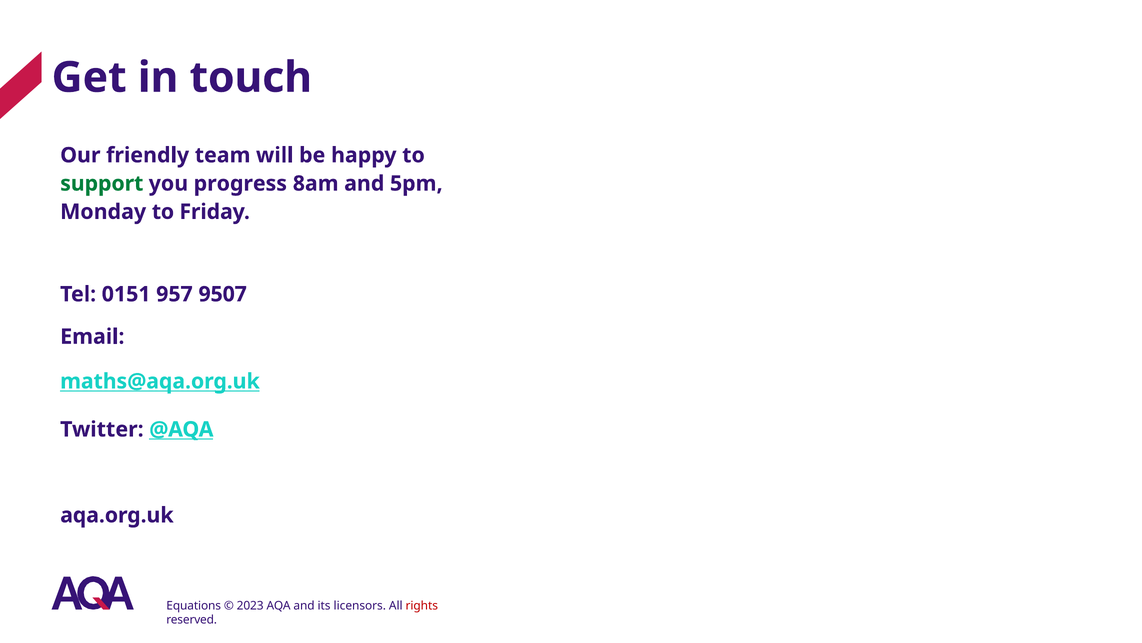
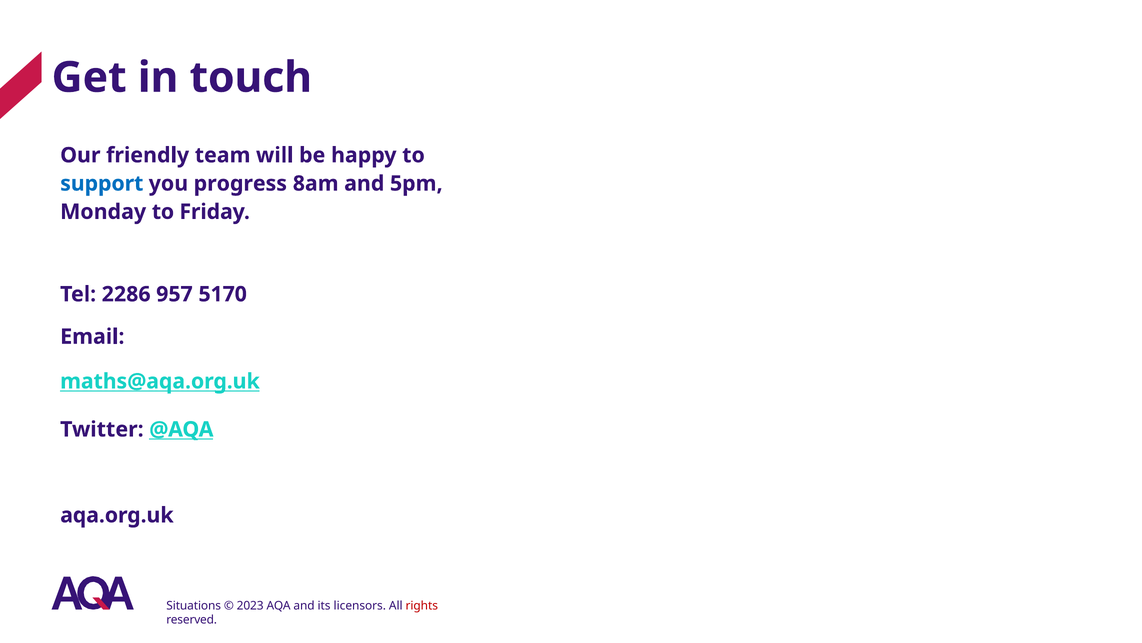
support colour: green -> blue
0151: 0151 -> 2286
9507: 9507 -> 5170
Equations: Equations -> Situations
